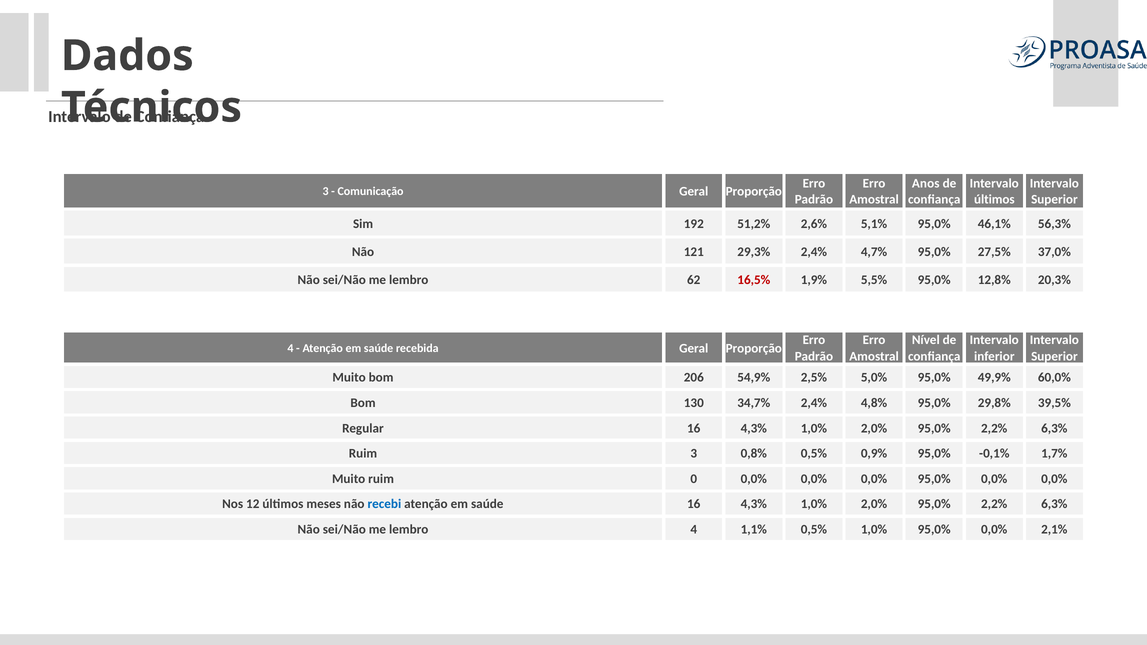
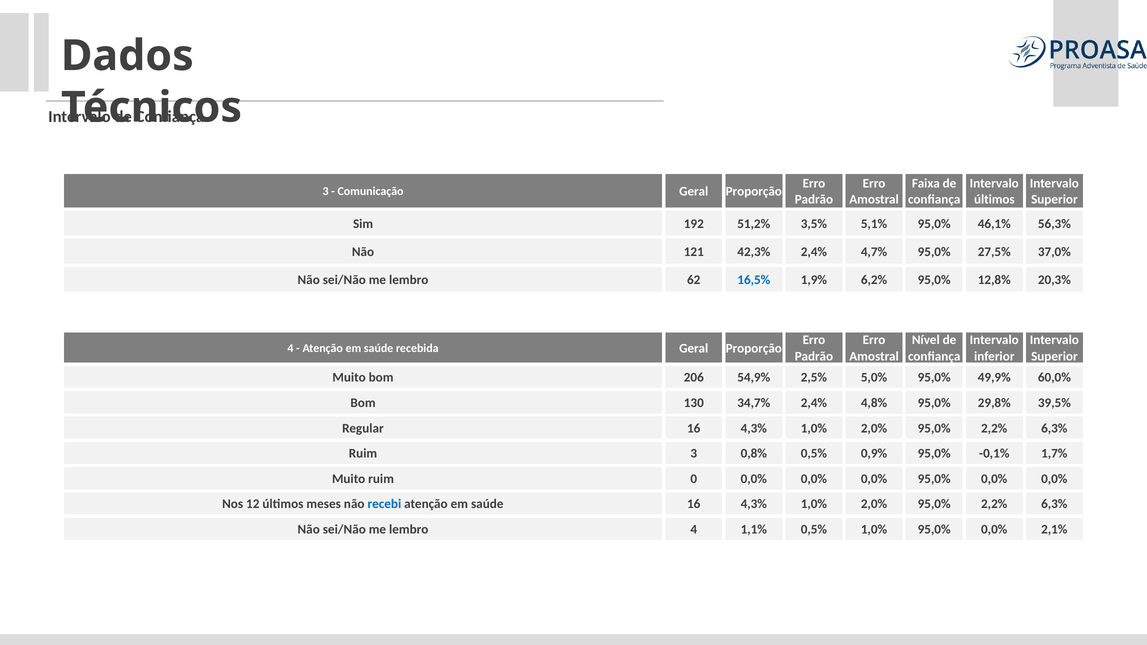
Anos: Anos -> Faixa
2,6%: 2,6% -> 3,5%
29,3%: 29,3% -> 42,3%
16,5% colour: red -> blue
5,5%: 5,5% -> 6,2%
